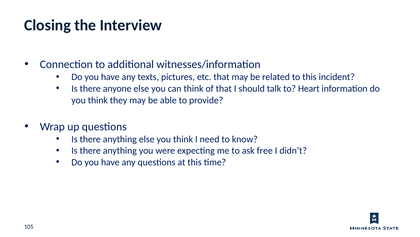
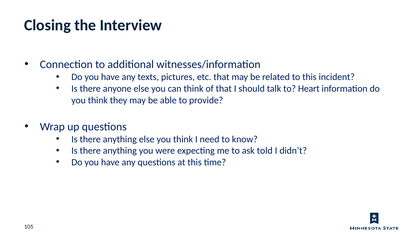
free: free -> told
